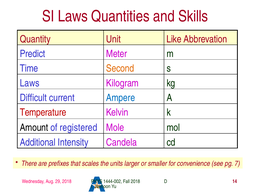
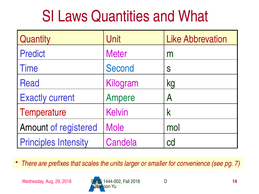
Skills: Skills -> What
Second colour: orange -> blue
Laws at (30, 83): Laws -> Read
Difficult: Difficult -> Exactly
Ampere colour: blue -> green
Additional: Additional -> Principles
